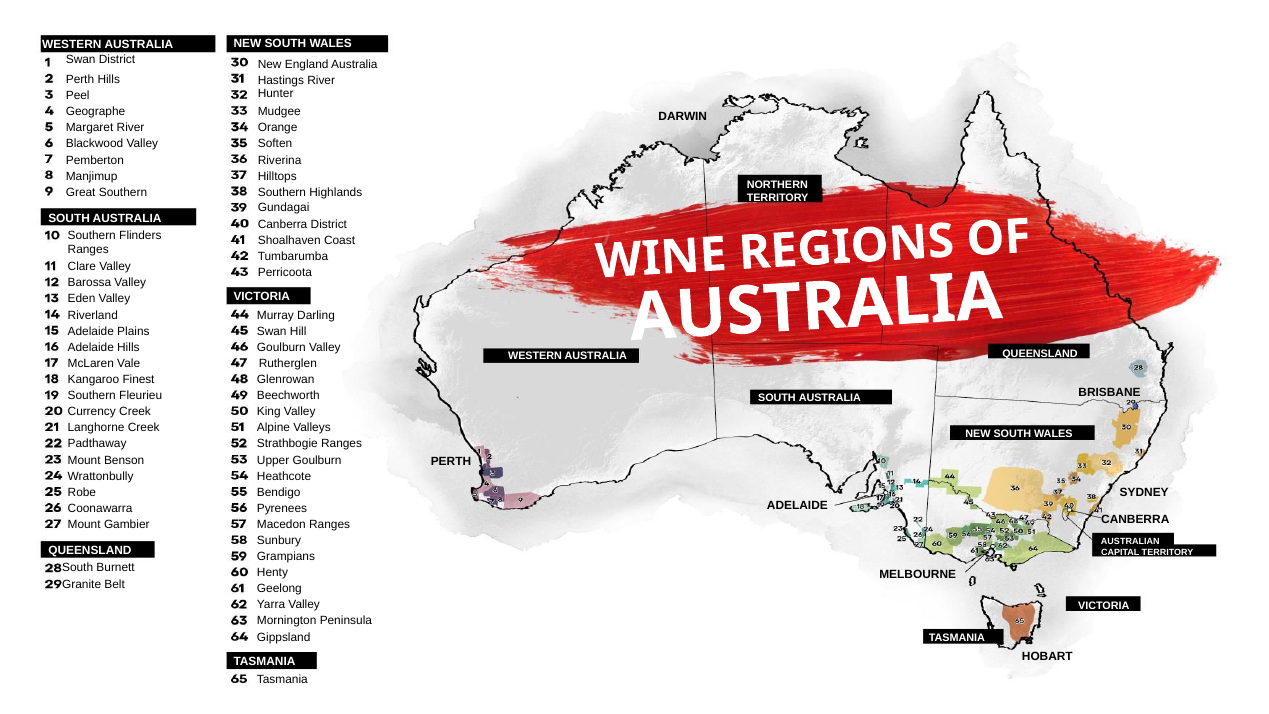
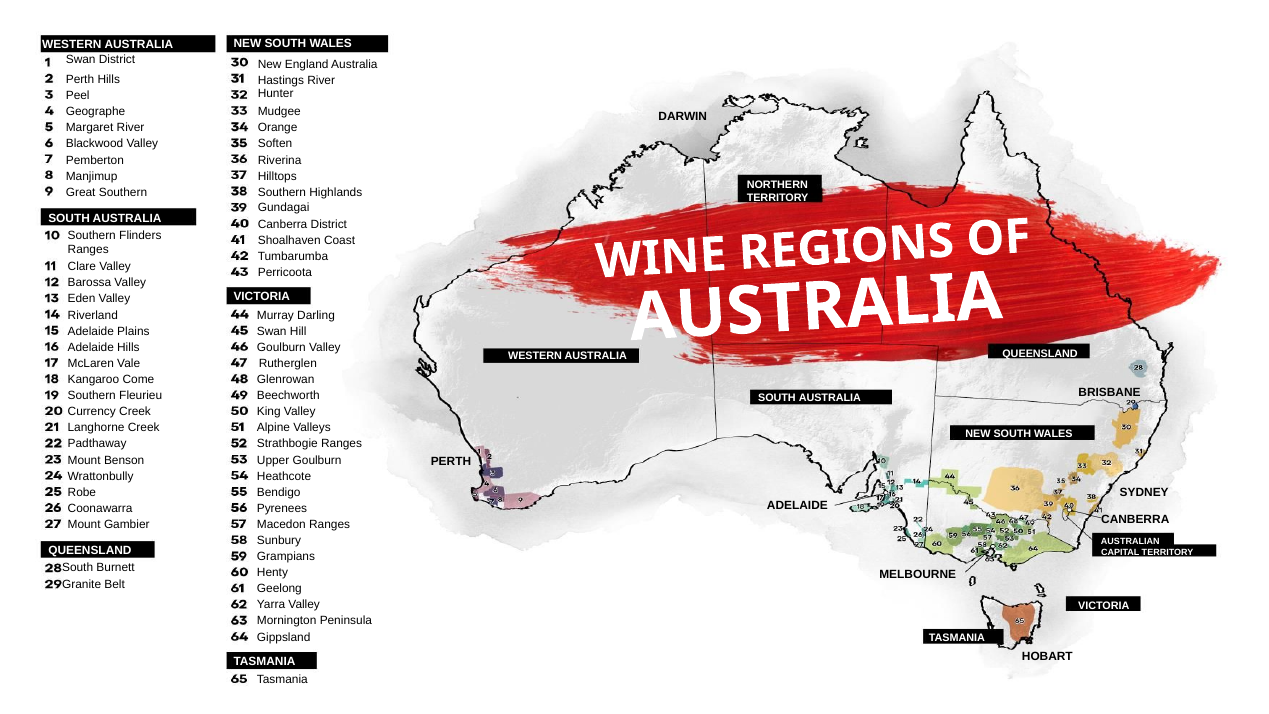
Finest: Finest -> Come
